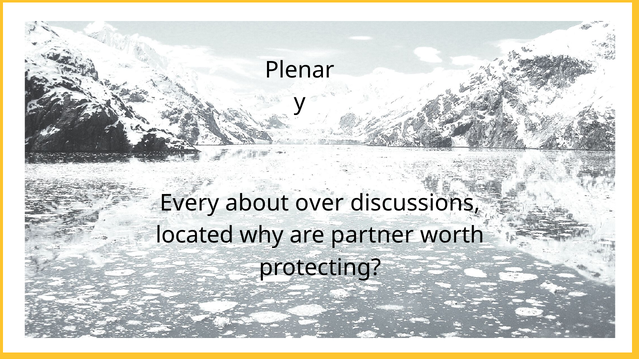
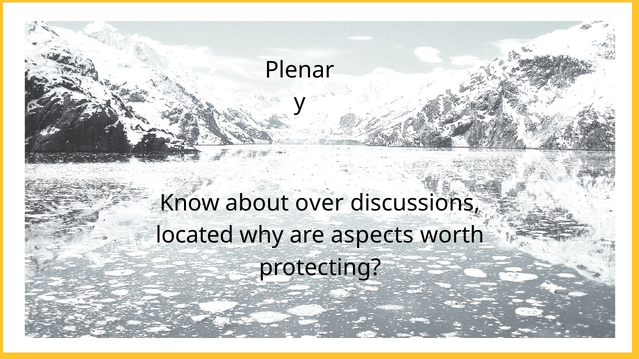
Every: Every -> Know
partner: partner -> aspects
